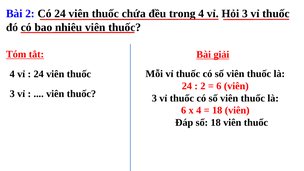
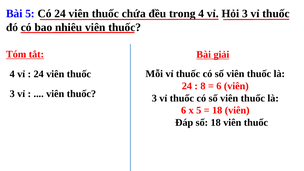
Bài 2: 2 -> 5
2 at (203, 86): 2 -> 8
x 4: 4 -> 5
